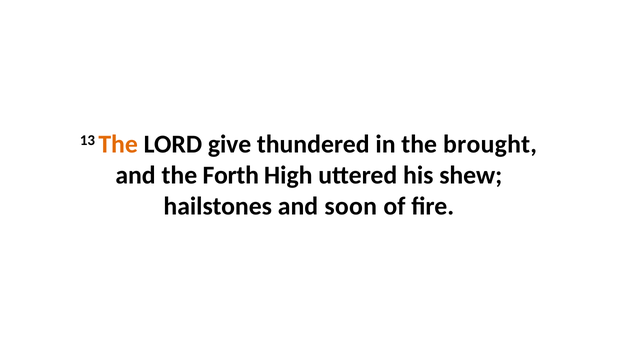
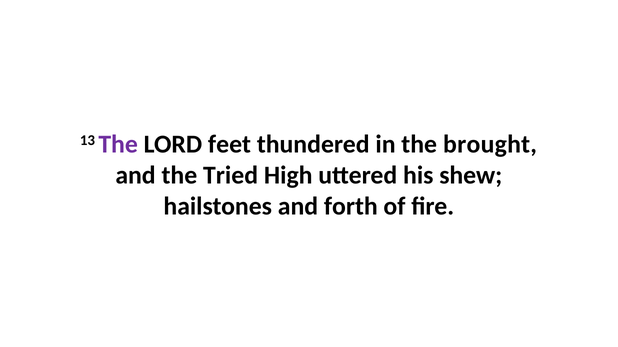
The at (118, 145) colour: orange -> purple
give: give -> feet
Forth: Forth -> Tried
soon: soon -> forth
